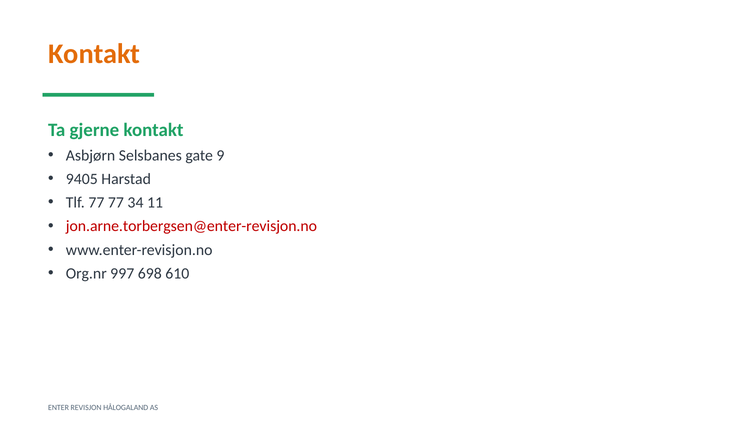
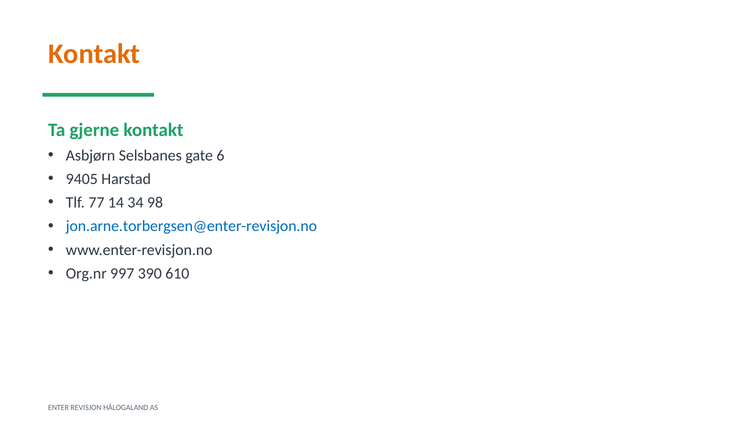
9: 9 -> 6
77 77: 77 -> 14
11: 11 -> 98
jon.arne.torbergsen@enter-revisjon.no colour: red -> blue
698: 698 -> 390
